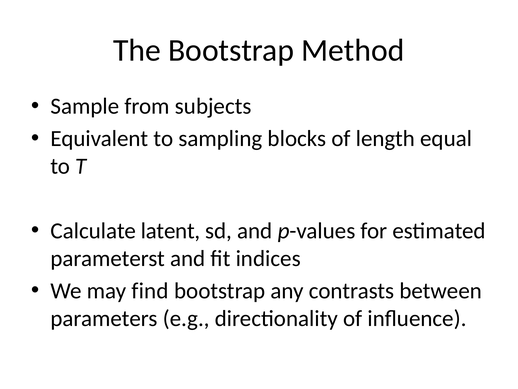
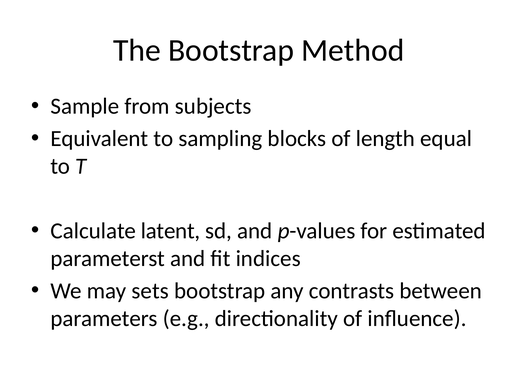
find: find -> sets
